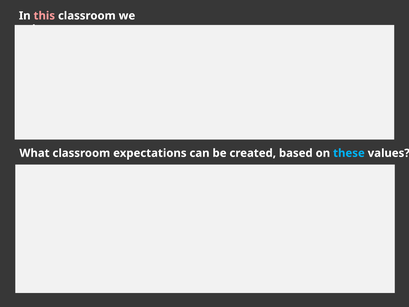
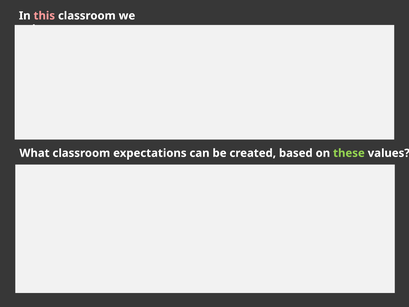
these colour: light blue -> light green
